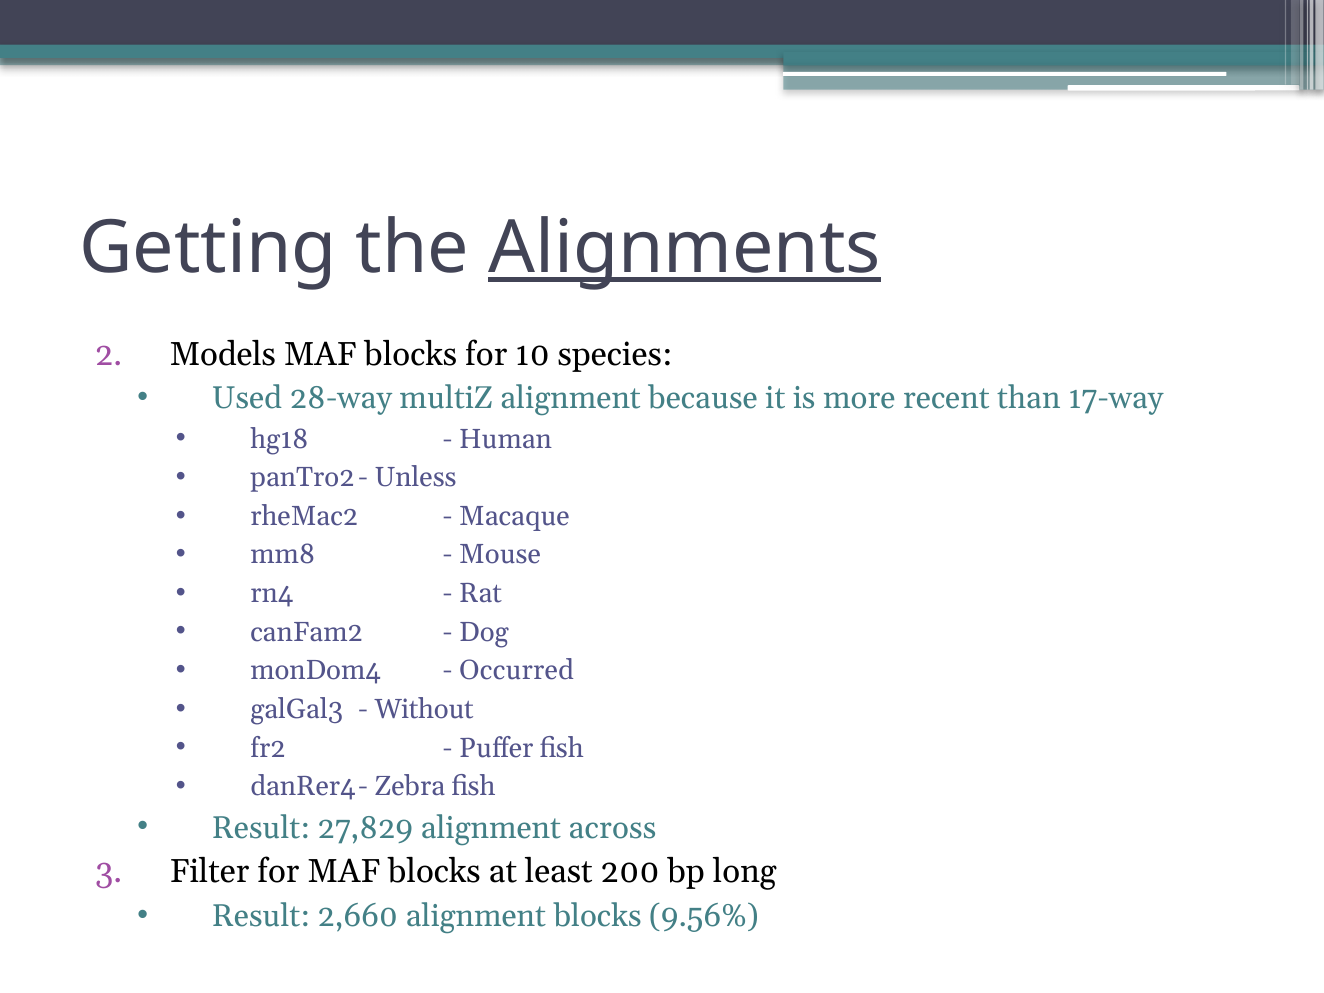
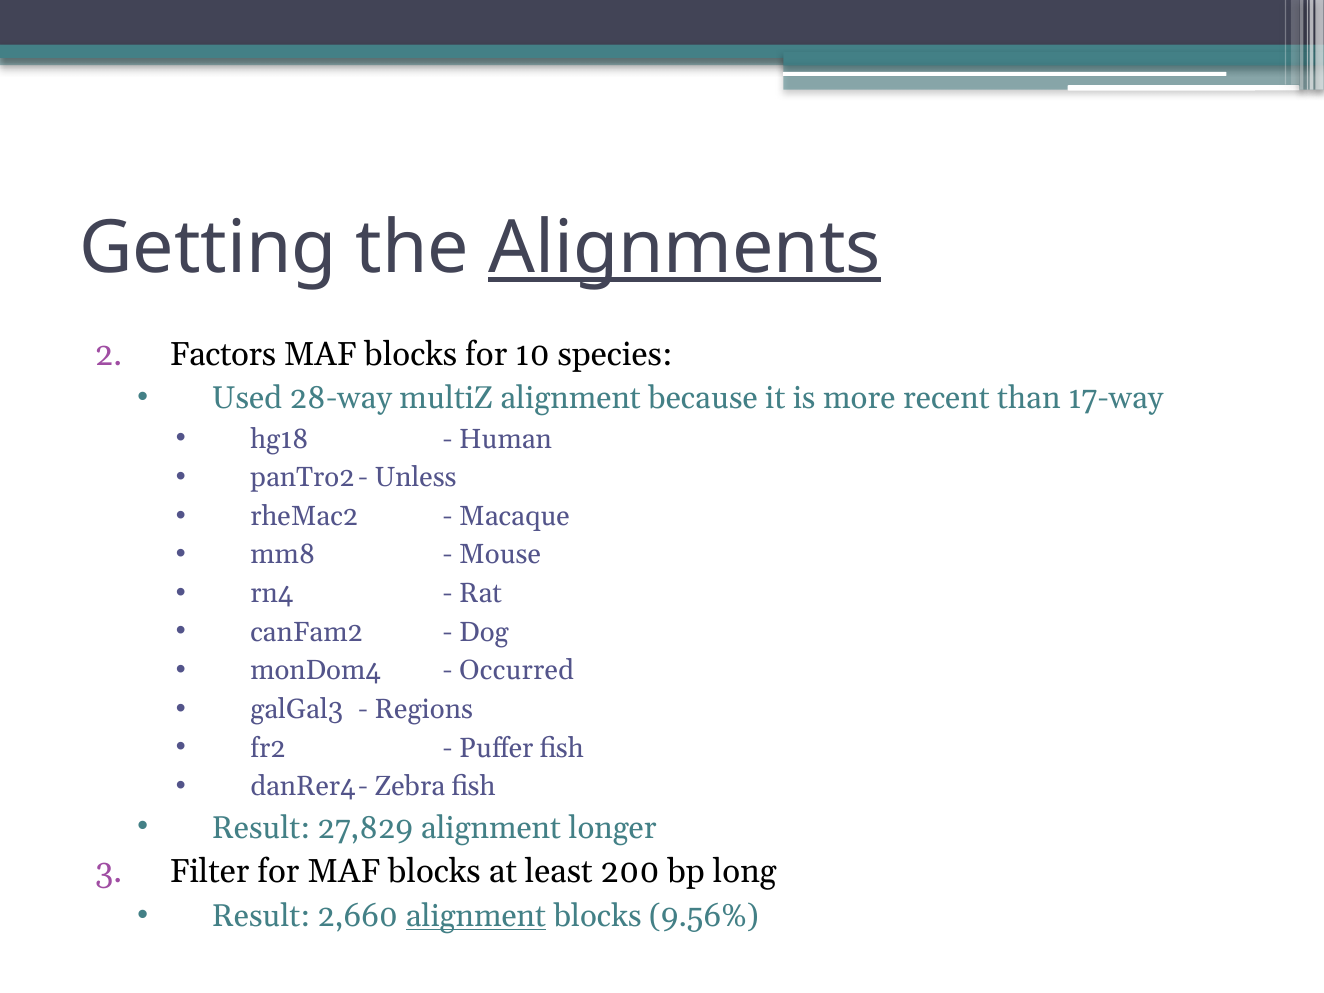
Models: Models -> Factors
Without: Without -> Regions
across: across -> longer
alignment at (476, 916) underline: none -> present
